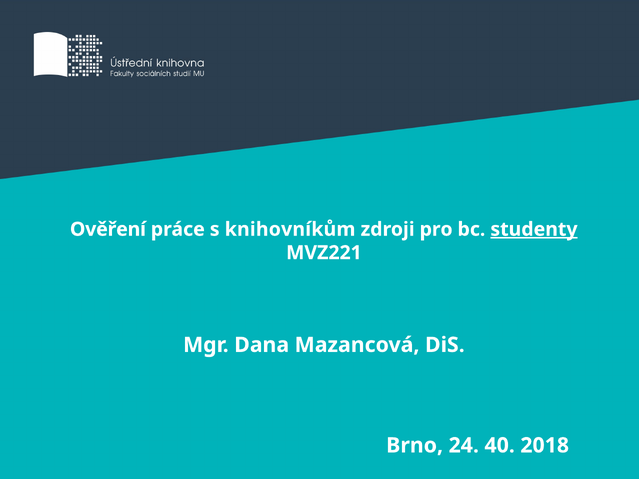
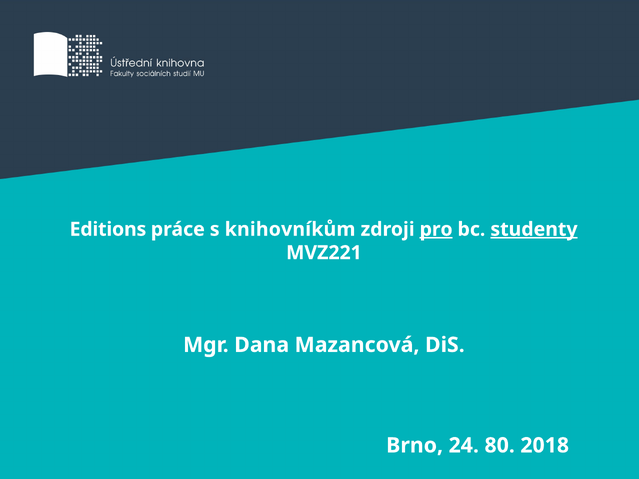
Ověření: Ověření -> Editions
pro underline: none -> present
40: 40 -> 80
